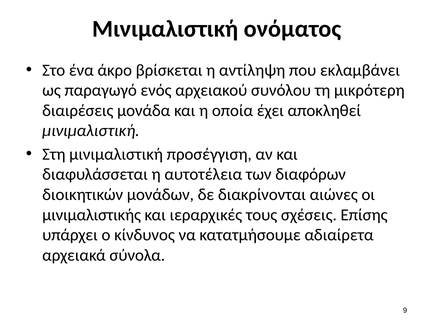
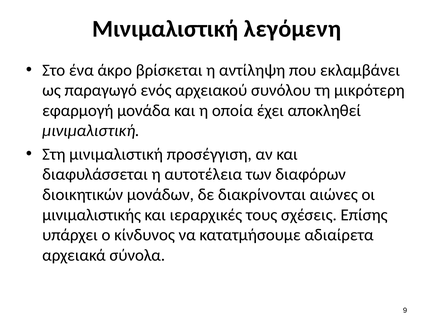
ονόματος: ονόματος -> λεγόμενη
διαιρέσεις: διαιρέσεις -> εφαρμογή
